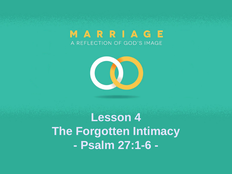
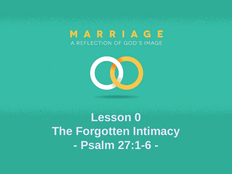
4: 4 -> 0
